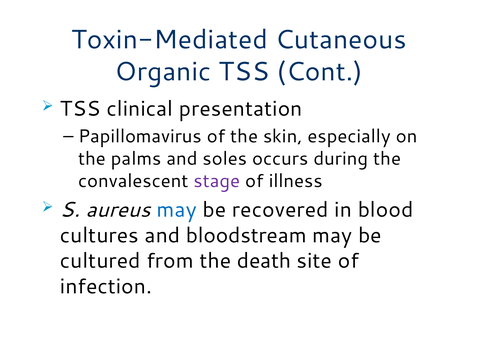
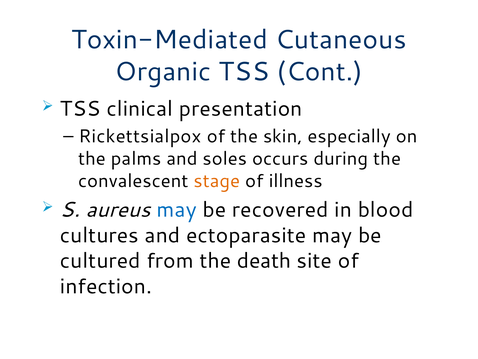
Papillomavirus: Papillomavirus -> Rickettsialpox
stage colour: purple -> orange
bloodstream: bloodstream -> ectoparasite
